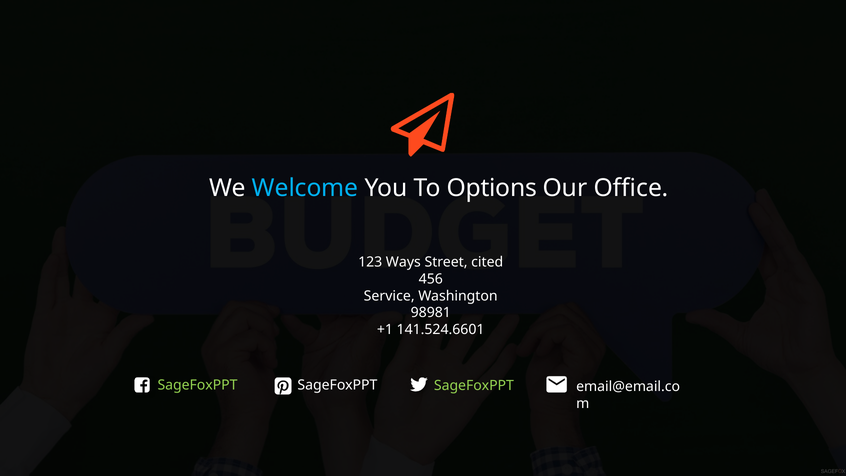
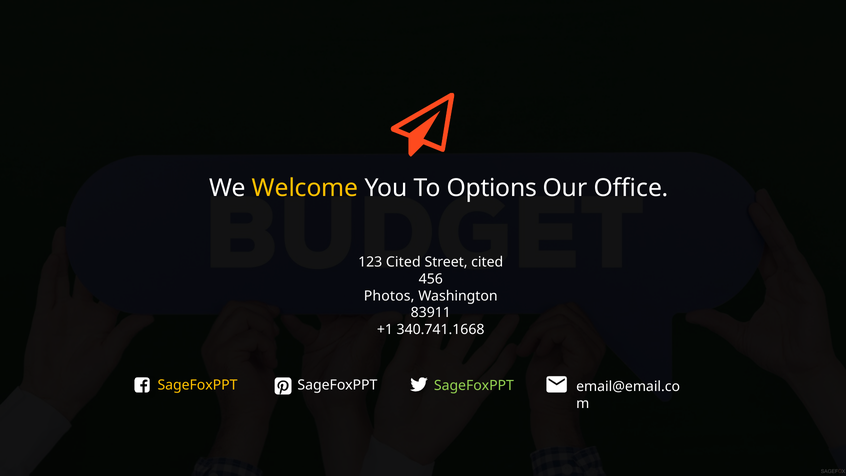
Welcome colour: light blue -> yellow
123 Ways: Ways -> Cited
Service: Service -> Photos
98981: 98981 -> 83911
141.524.6601: 141.524.6601 -> 340.741.1668
SageFoxPPT at (198, 385) colour: light green -> yellow
